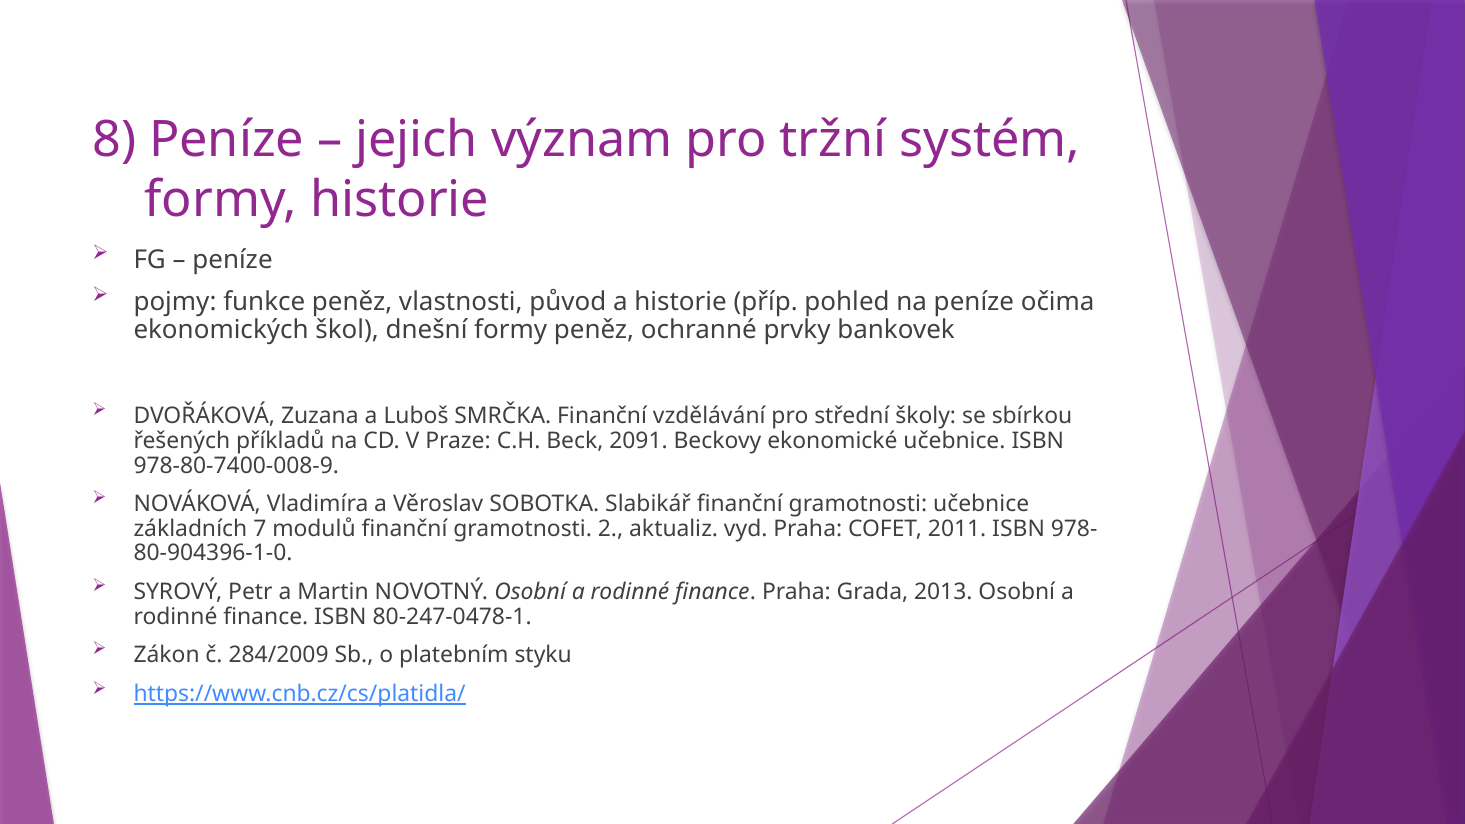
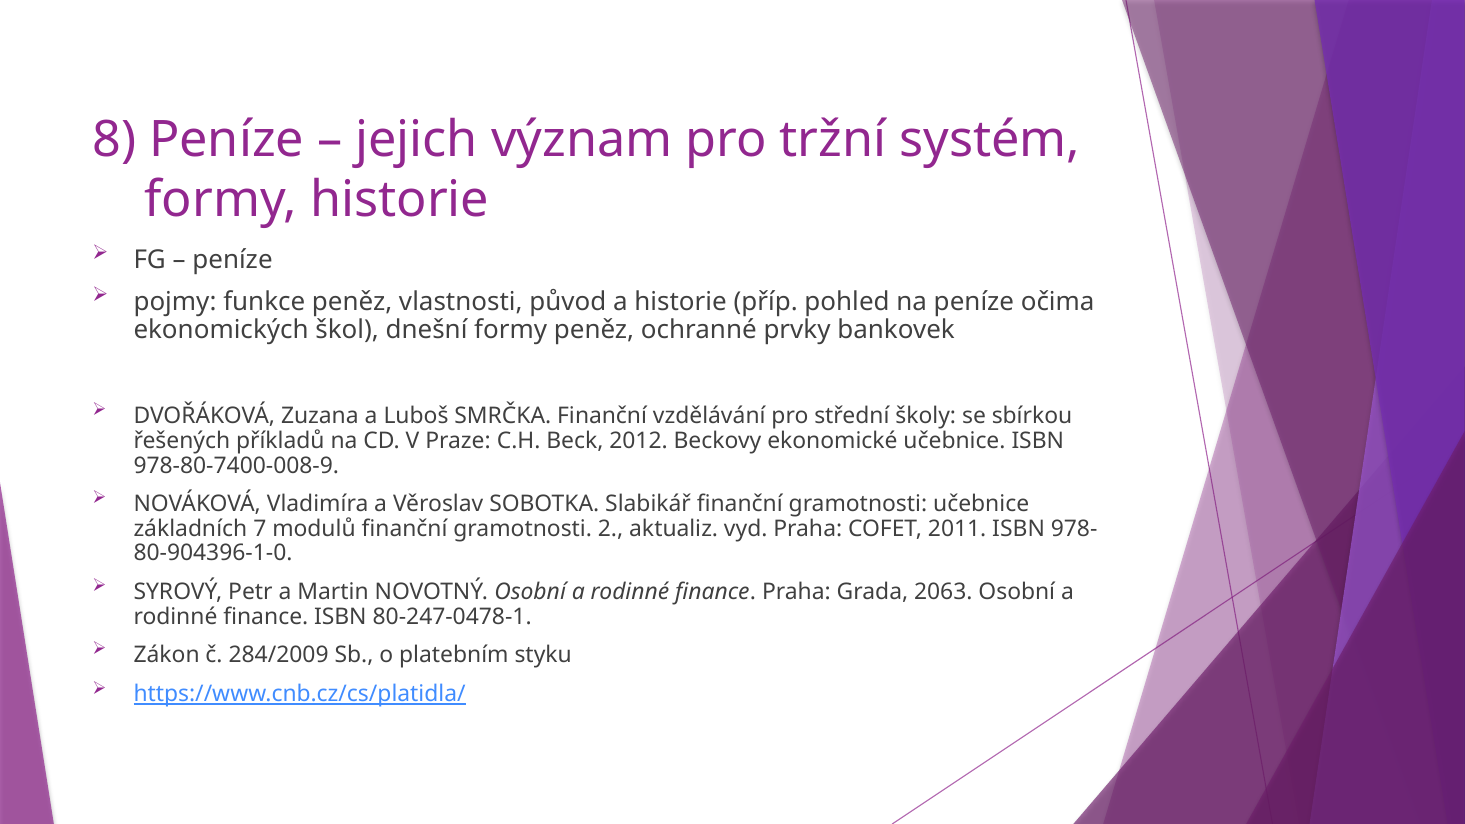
2091: 2091 -> 2012
2013: 2013 -> 2063
